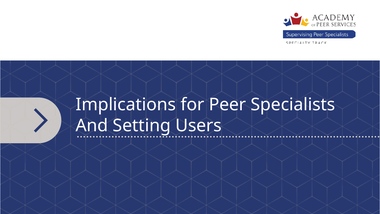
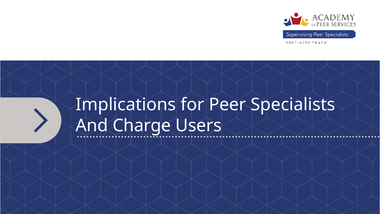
Setting: Setting -> Charge
